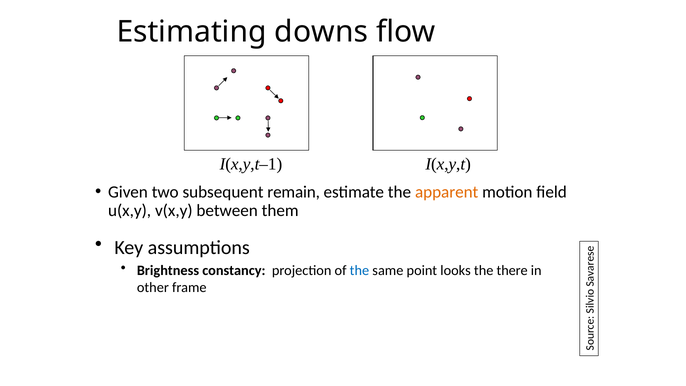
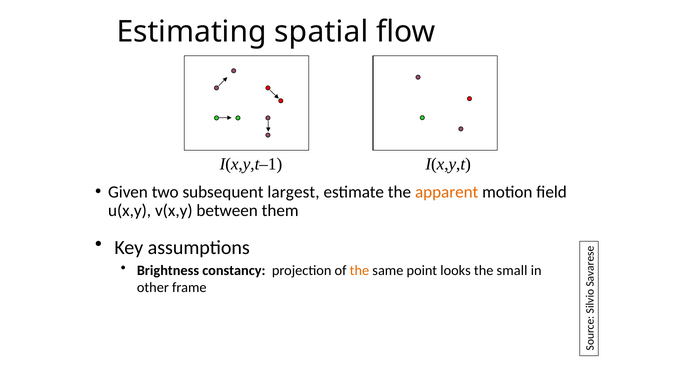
Estimating downs: downs -> spatial
remain: remain -> largest
the at (359, 270) colour: blue -> orange
there: there -> small
